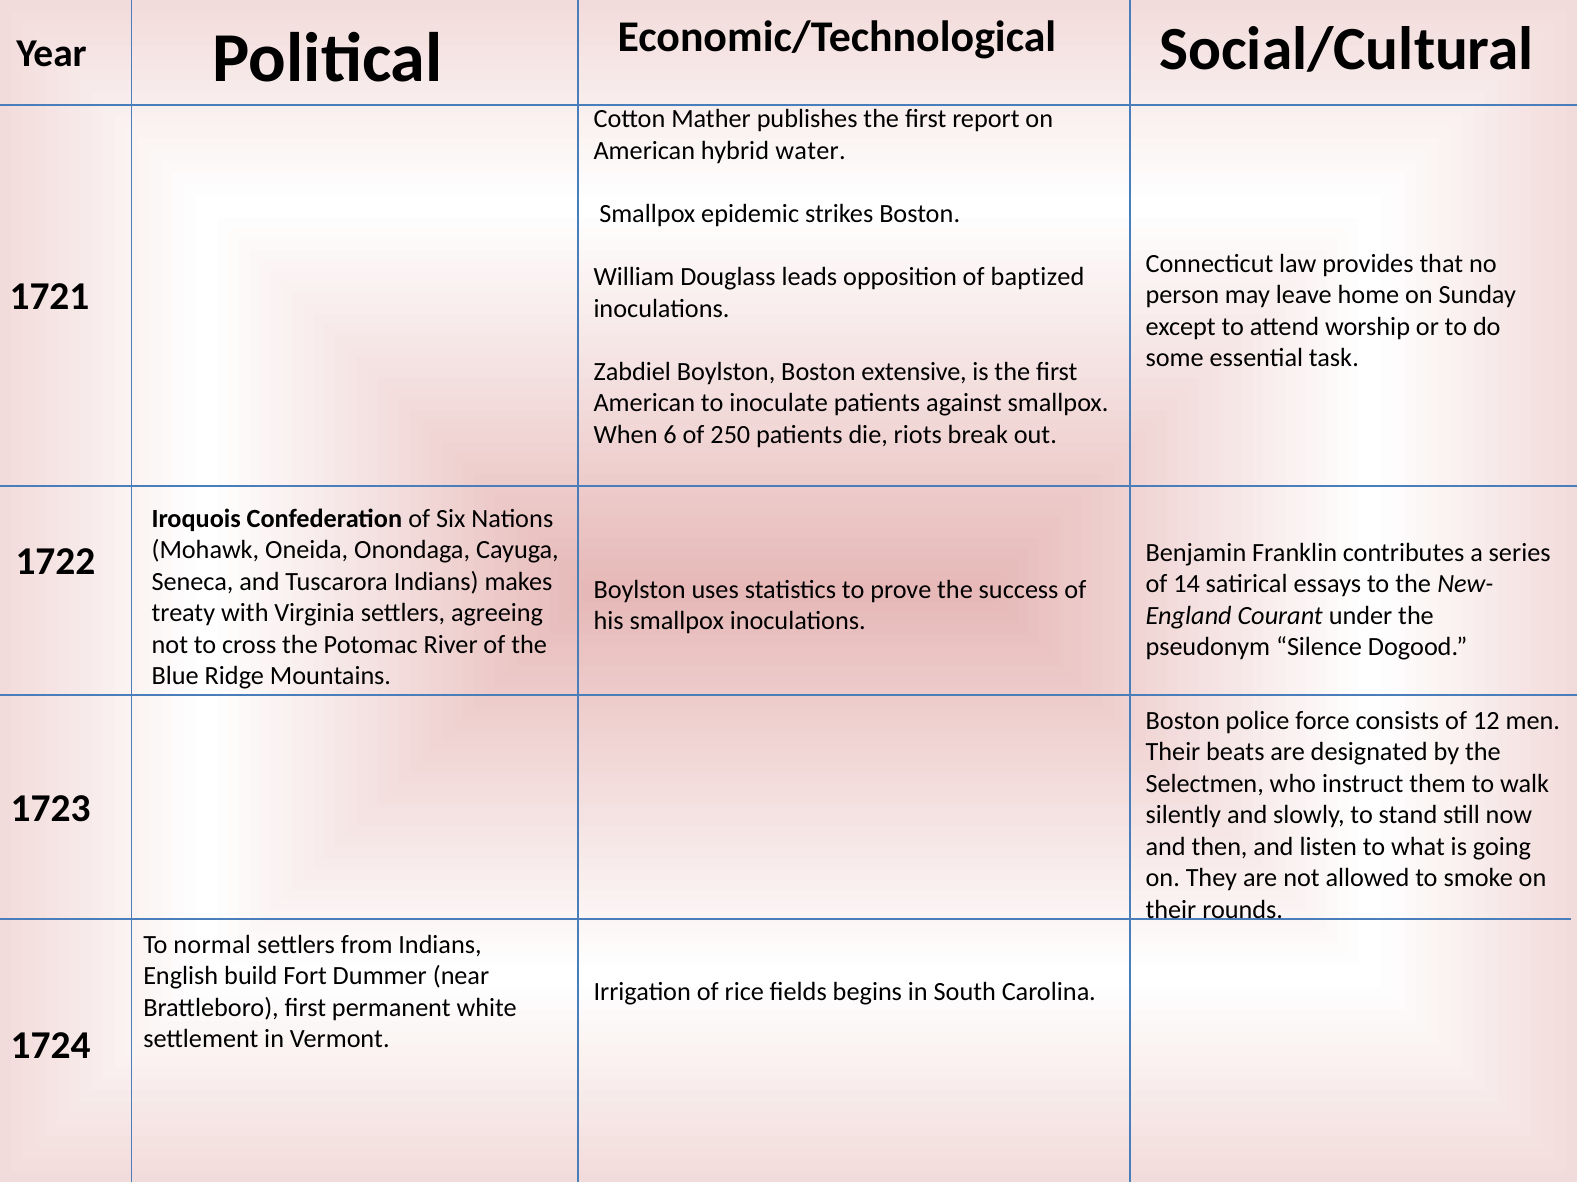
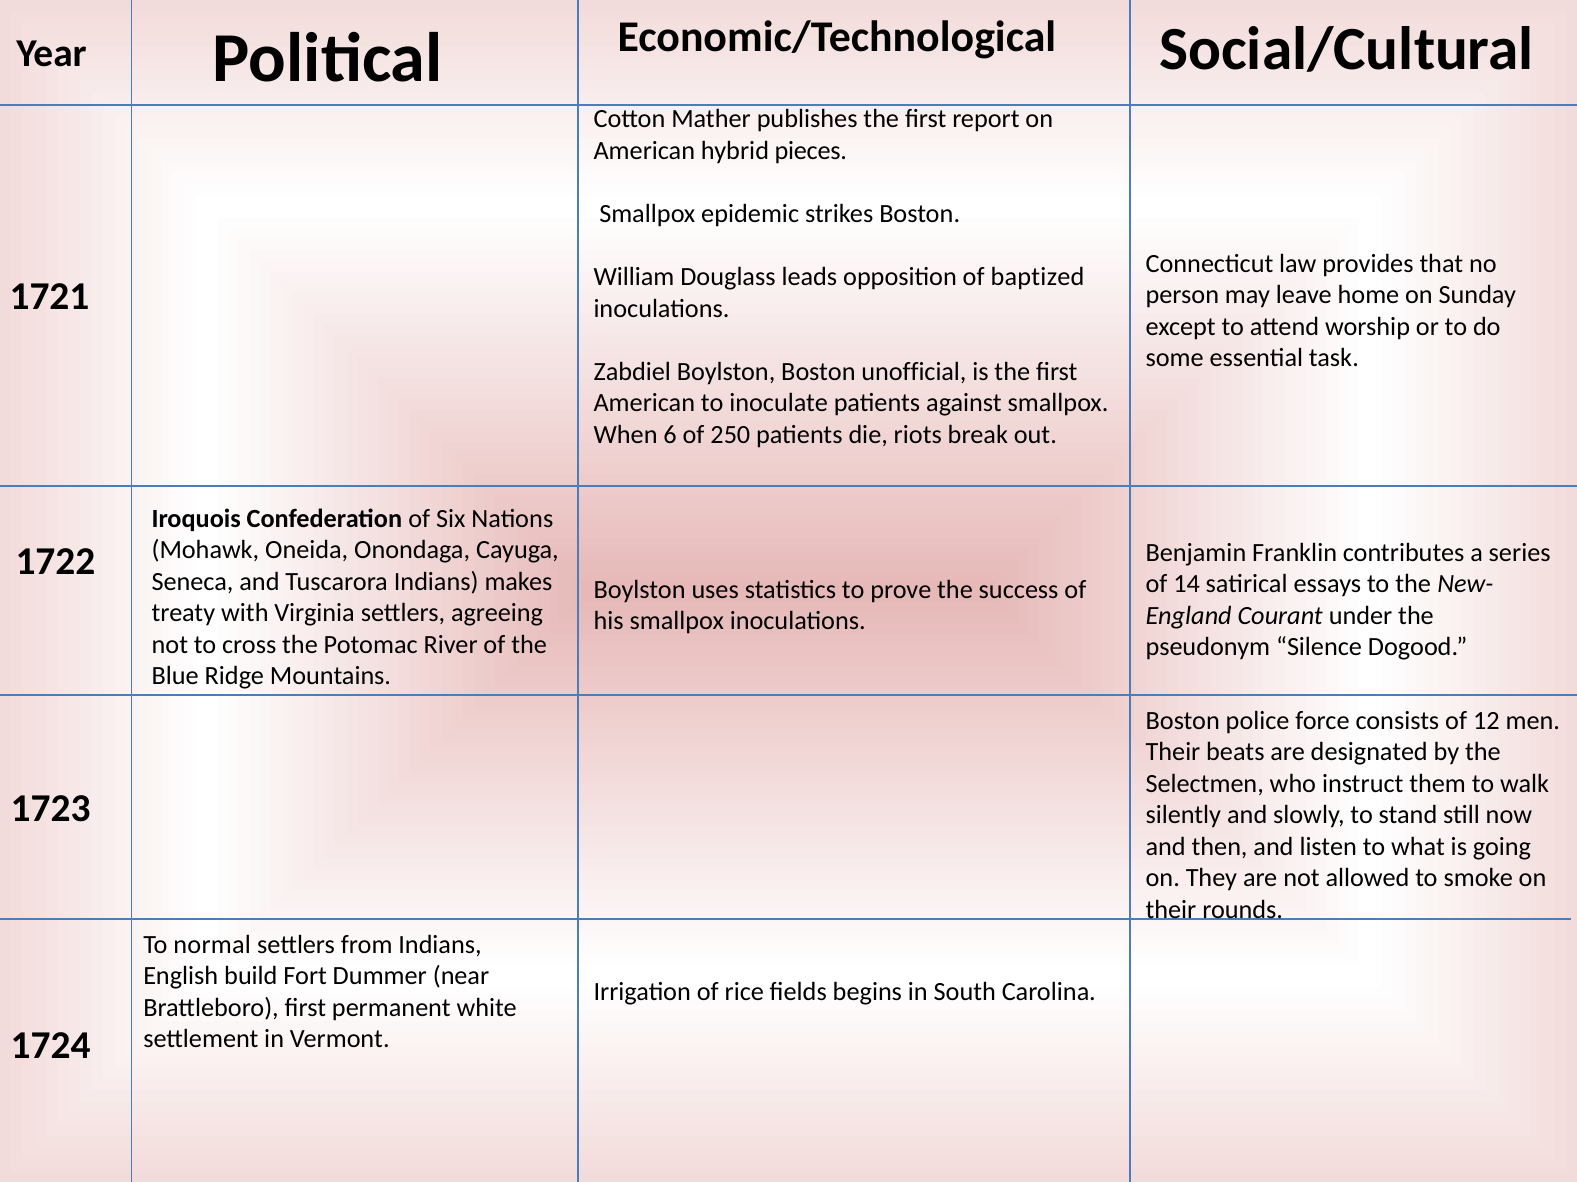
water: water -> pieces
extensive: extensive -> unofficial
